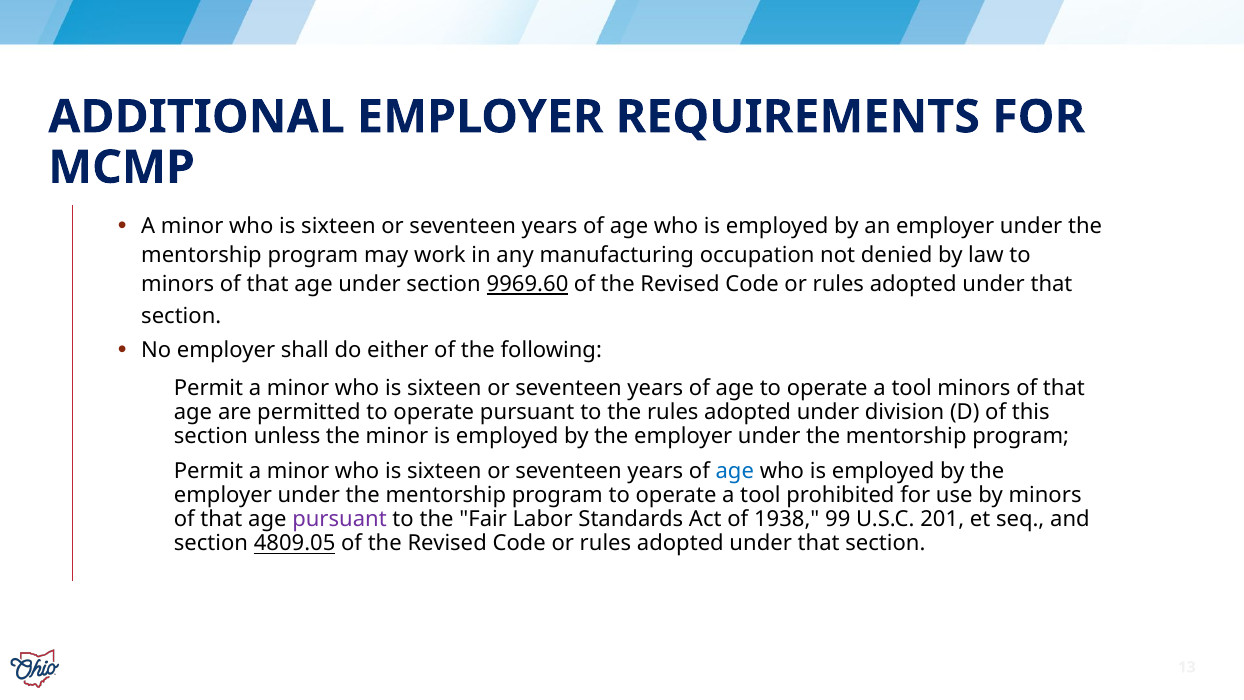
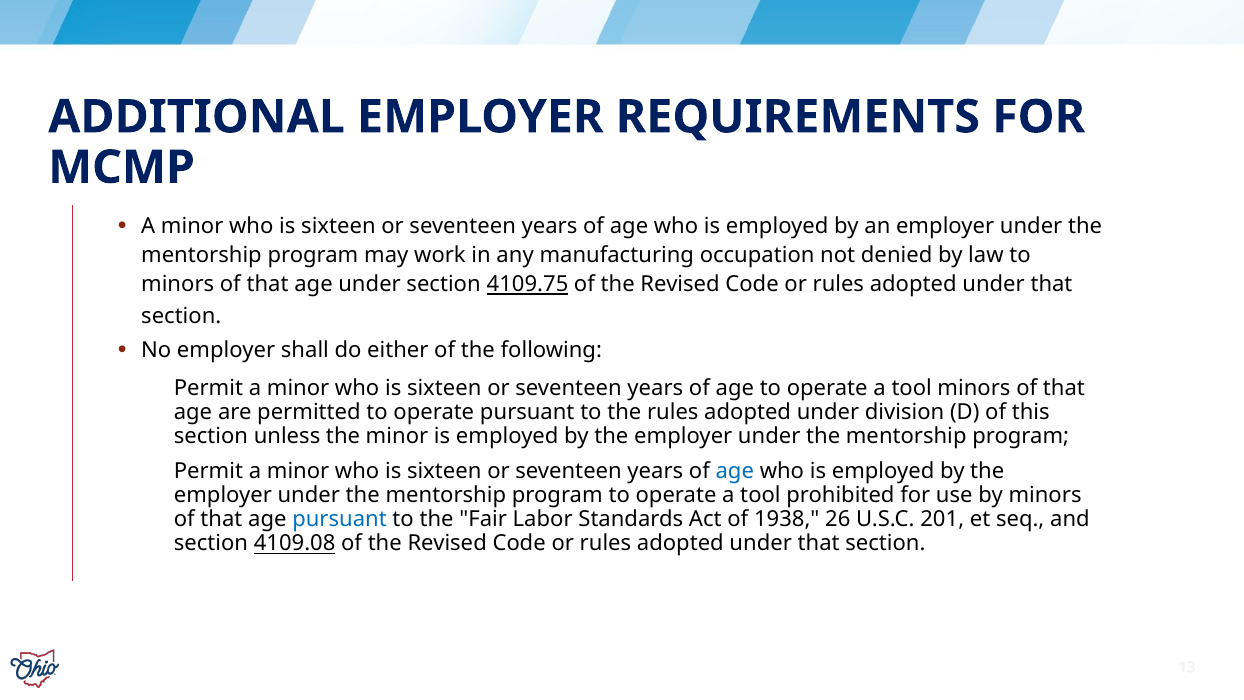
9969.60: 9969.60 -> 4109.75
pursuant at (340, 519) colour: purple -> blue
99: 99 -> 26
4809.05: 4809.05 -> 4109.08
